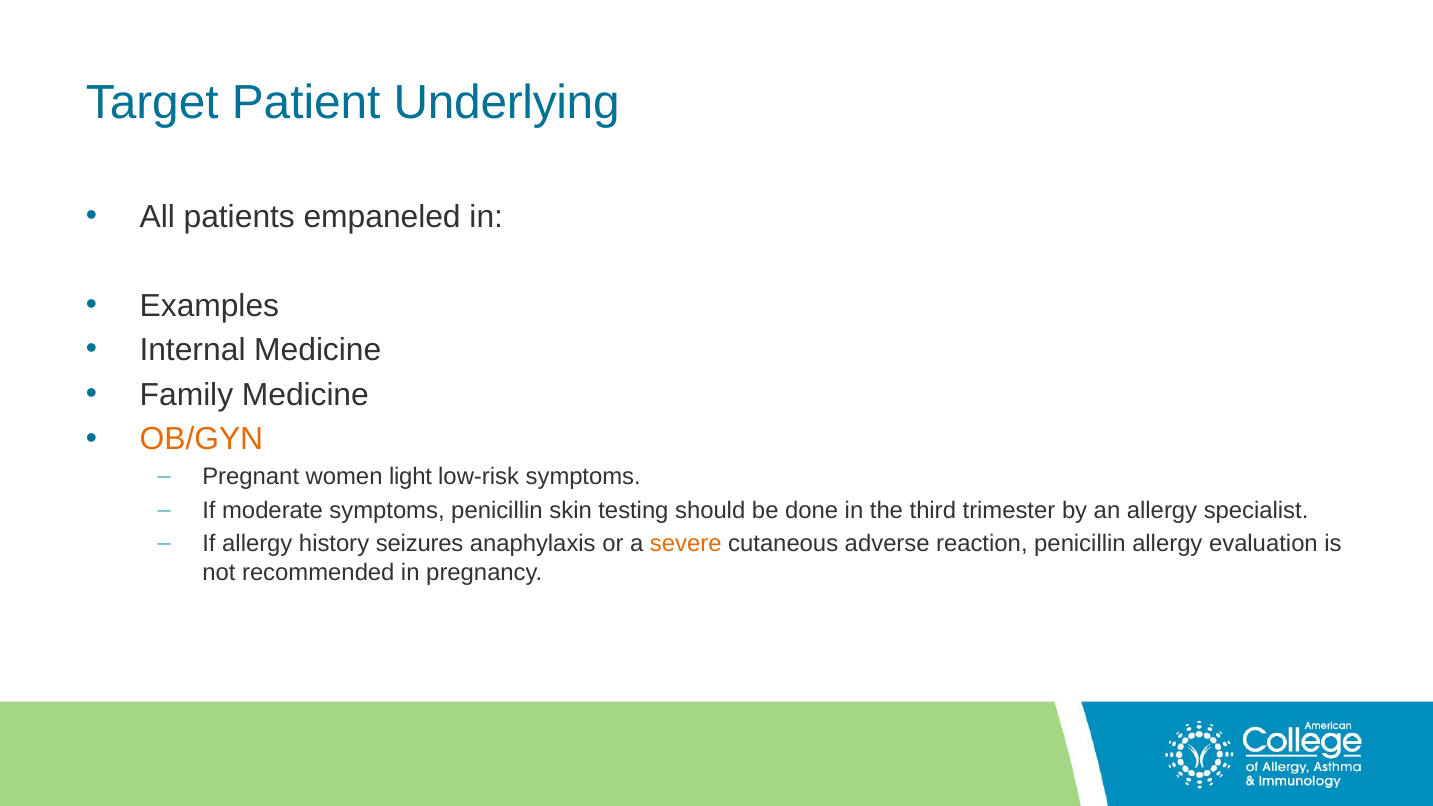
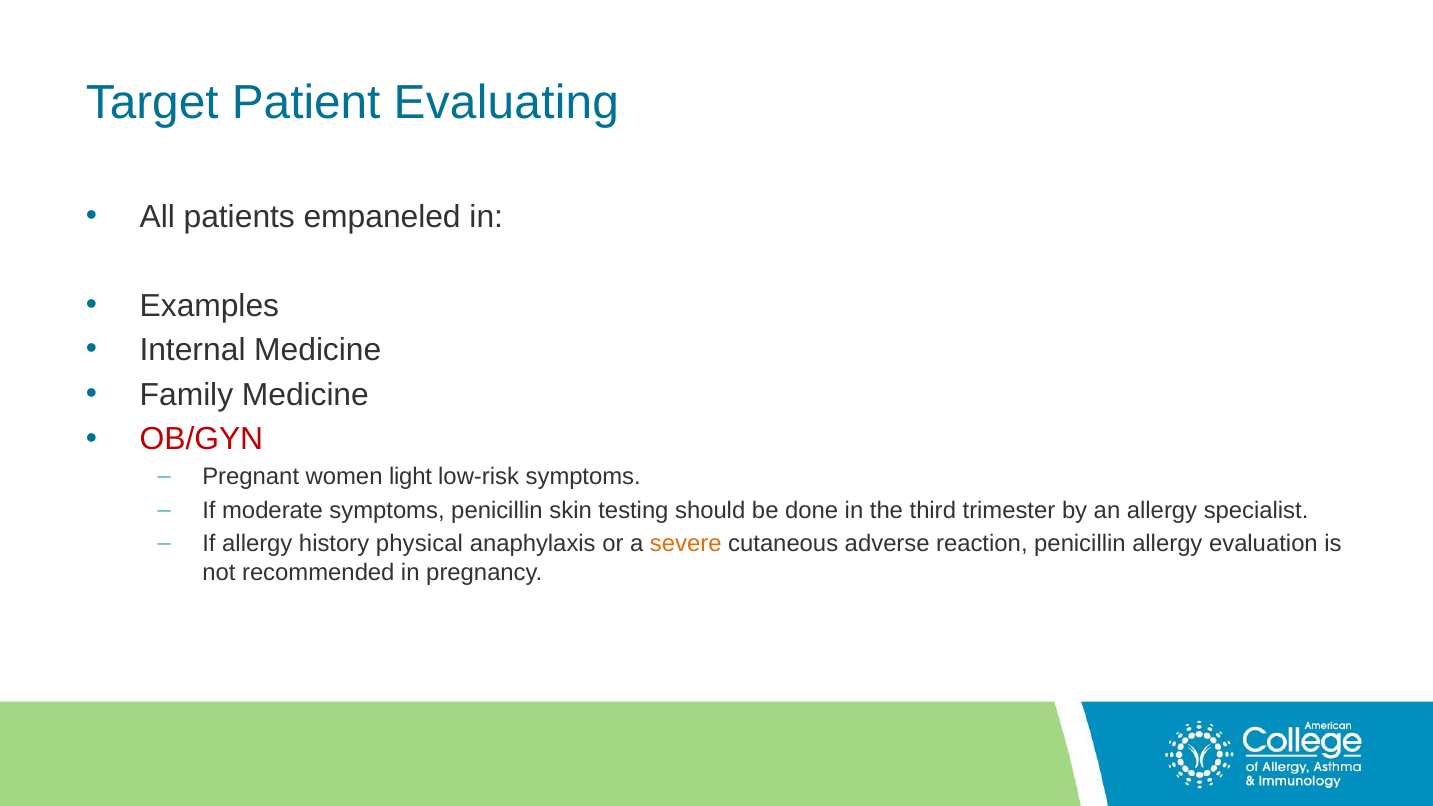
Underlying: Underlying -> Evaluating
OB/GYN colour: orange -> red
seizures: seizures -> physical
